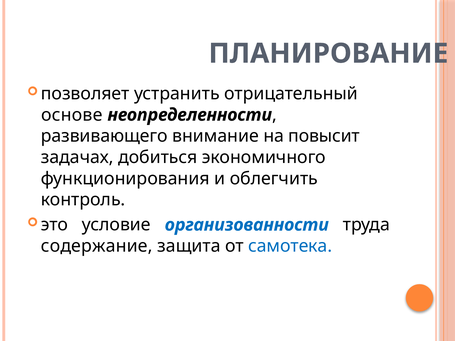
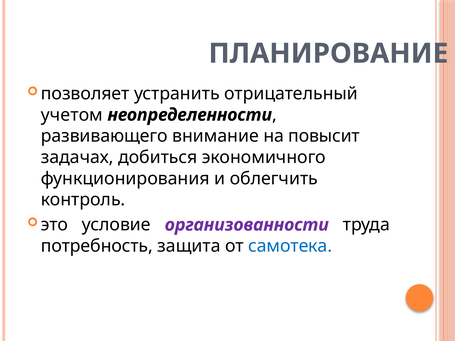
основе: основе -> учетом
организованности colour: blue -> purple
содержание: содержание -> потребность
